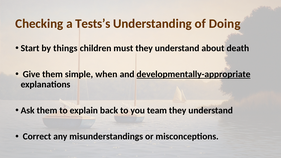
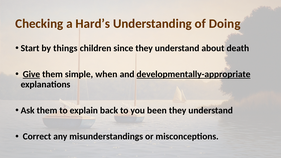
Tests’s: Tests’s -> Hard’s
must: must -> since
Give underline: none -> present
team: team -> been
